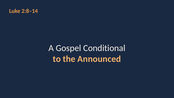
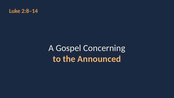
Conditional: Conditional -> Concerning
